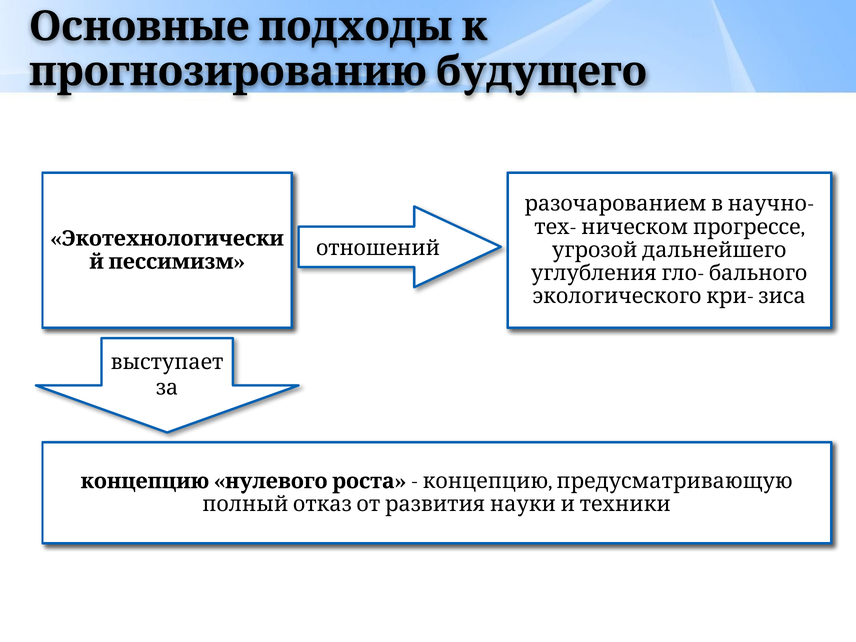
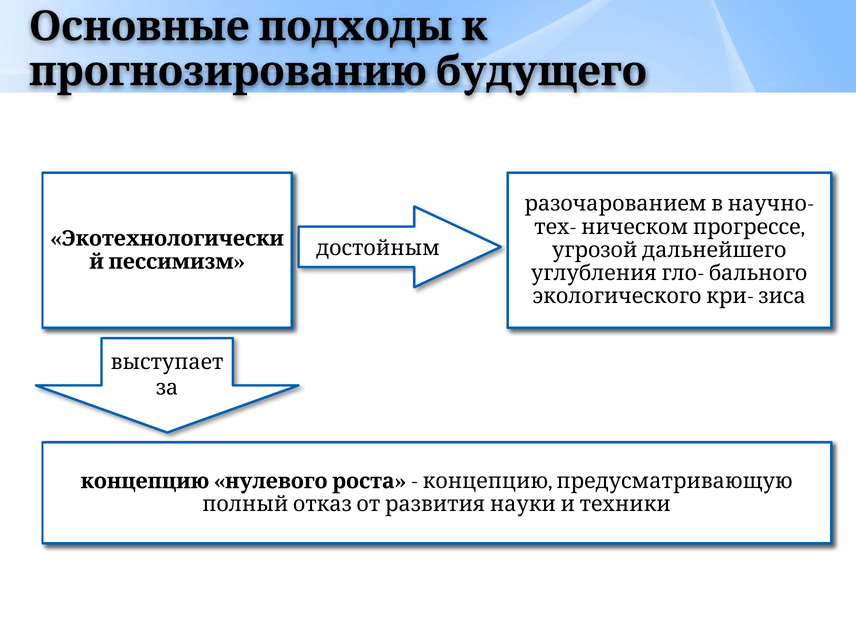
отношений: отношений -> достойным
